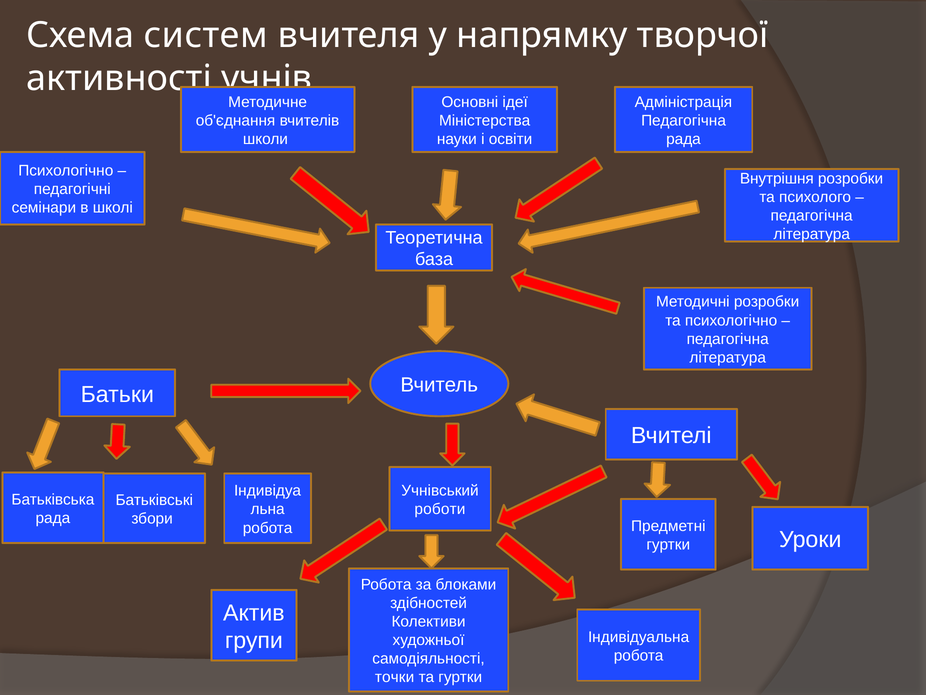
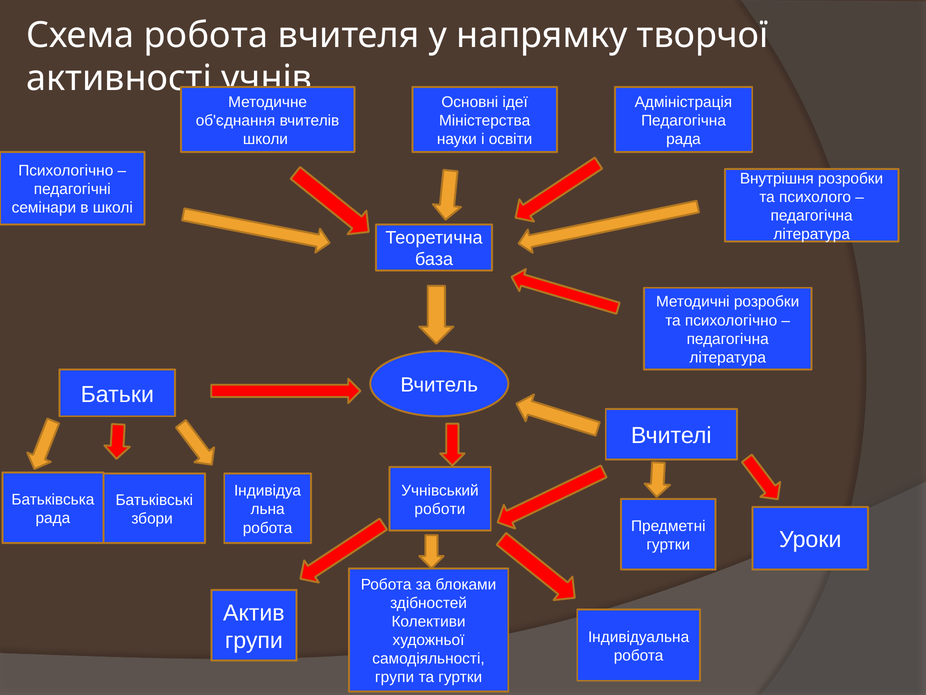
Схема систем: систем -> робота
точки at (395, 677): точки -> групи
